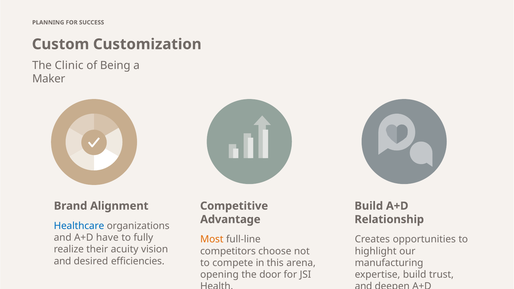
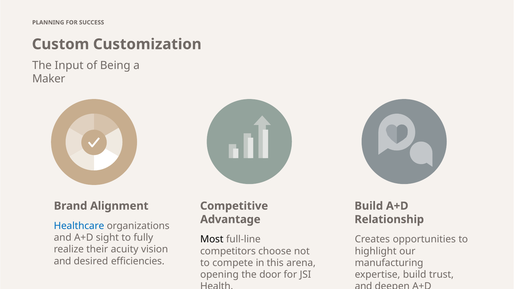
Clinic: Clinic -> Input
have: have -> sight
Most colour: orange -> black
